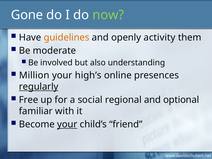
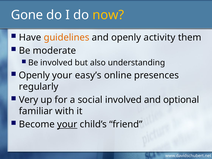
now colour: light green -> yellow
Million at (34, 75): Million -> Openly
high’s: high’s -> easy’s
regularly underline: present -> none
Free: Free -> Very
social regional: regional -> involved
